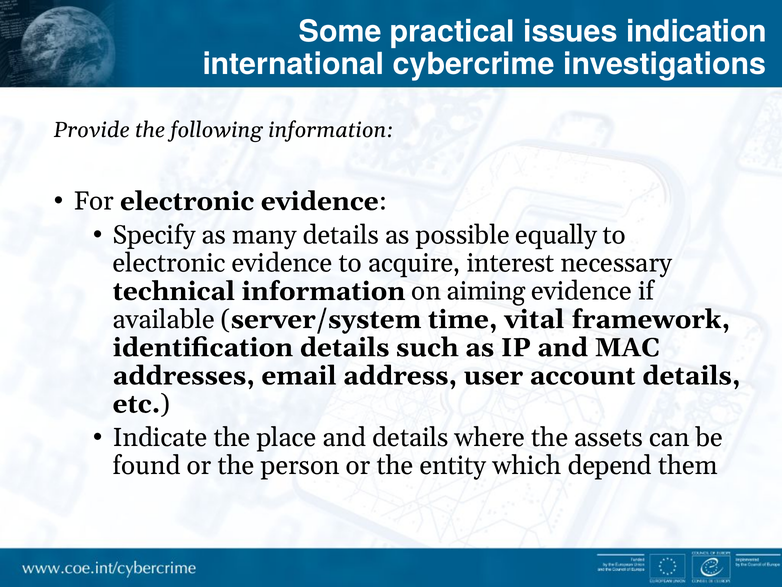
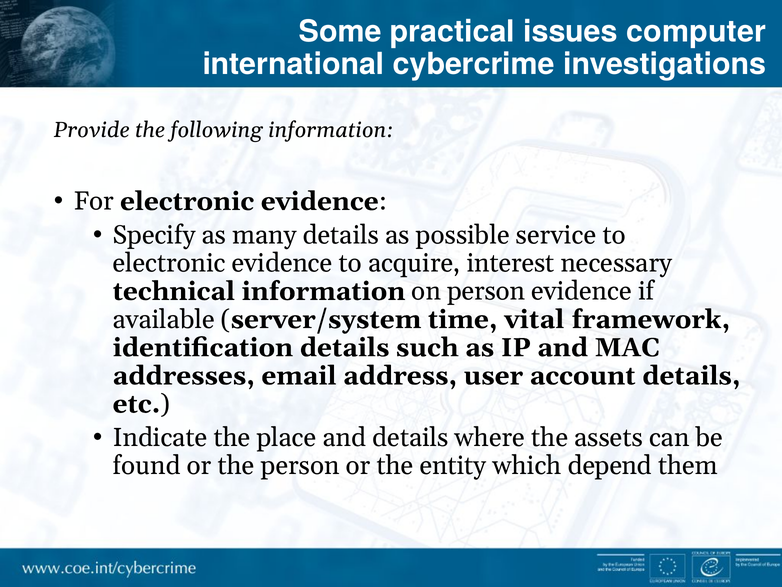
indication: indication -> computer
equally: equally -> service
on aiming: aiming -> person
